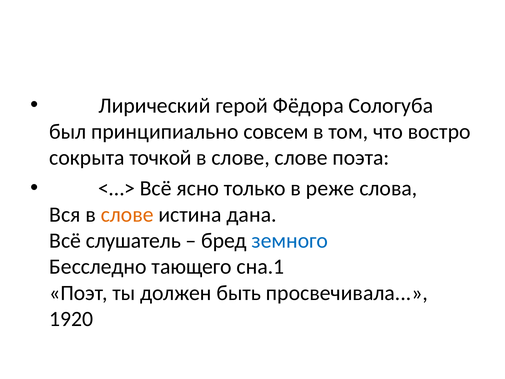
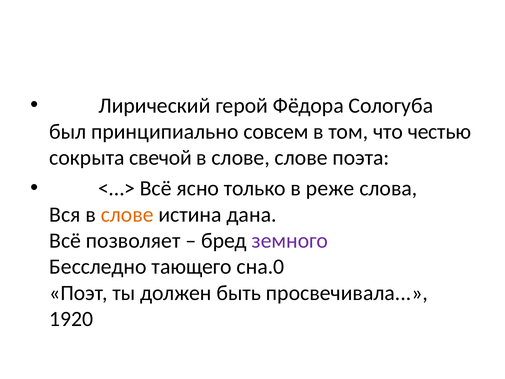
востро: востро -> честью
точкой: точкой -> свечой
слушатель: слушатель -> позволяет
земного colour: blue -> purple
сна.1: сна.1 -> сна.0
